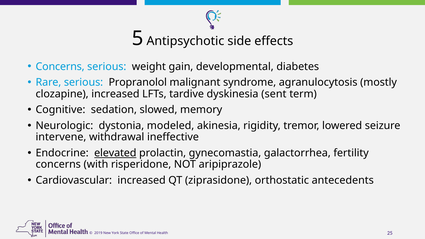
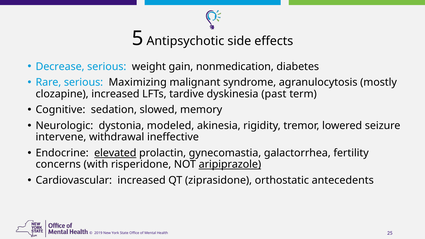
Concerns at (60, 67): Concerns -> Decrease
developmental: developmental -> nonmedication
Propranolol: Propranolol -> Maximizing
sent: sent -> past
aripiprazole underline: none -> present
